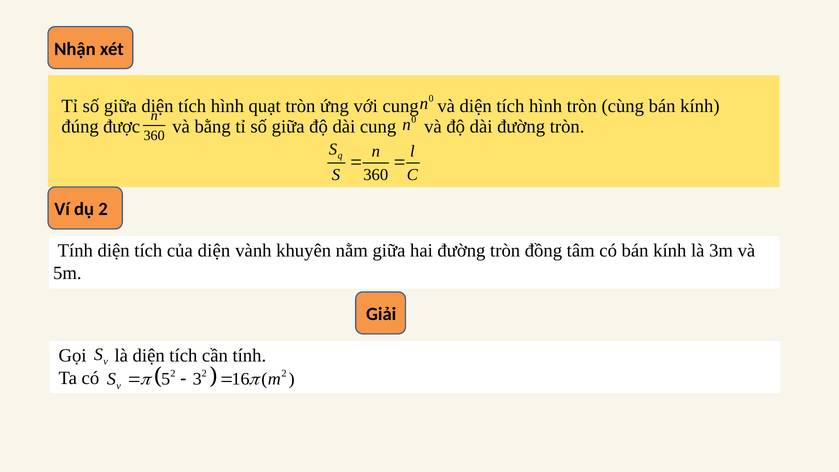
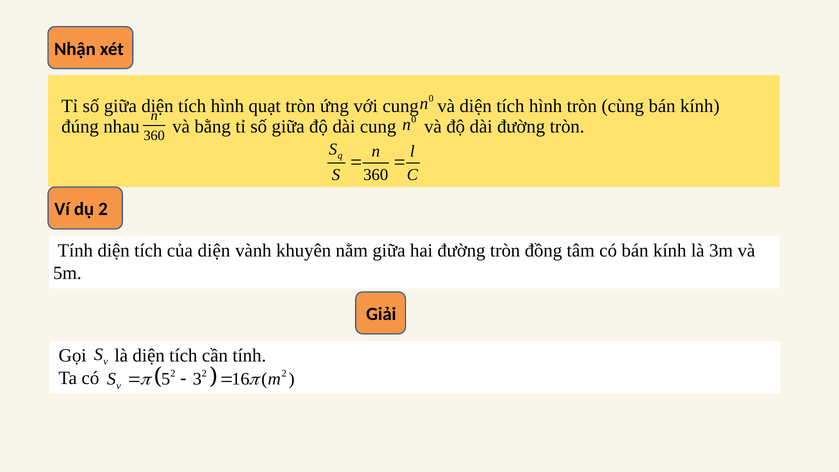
được: được -> nhau
